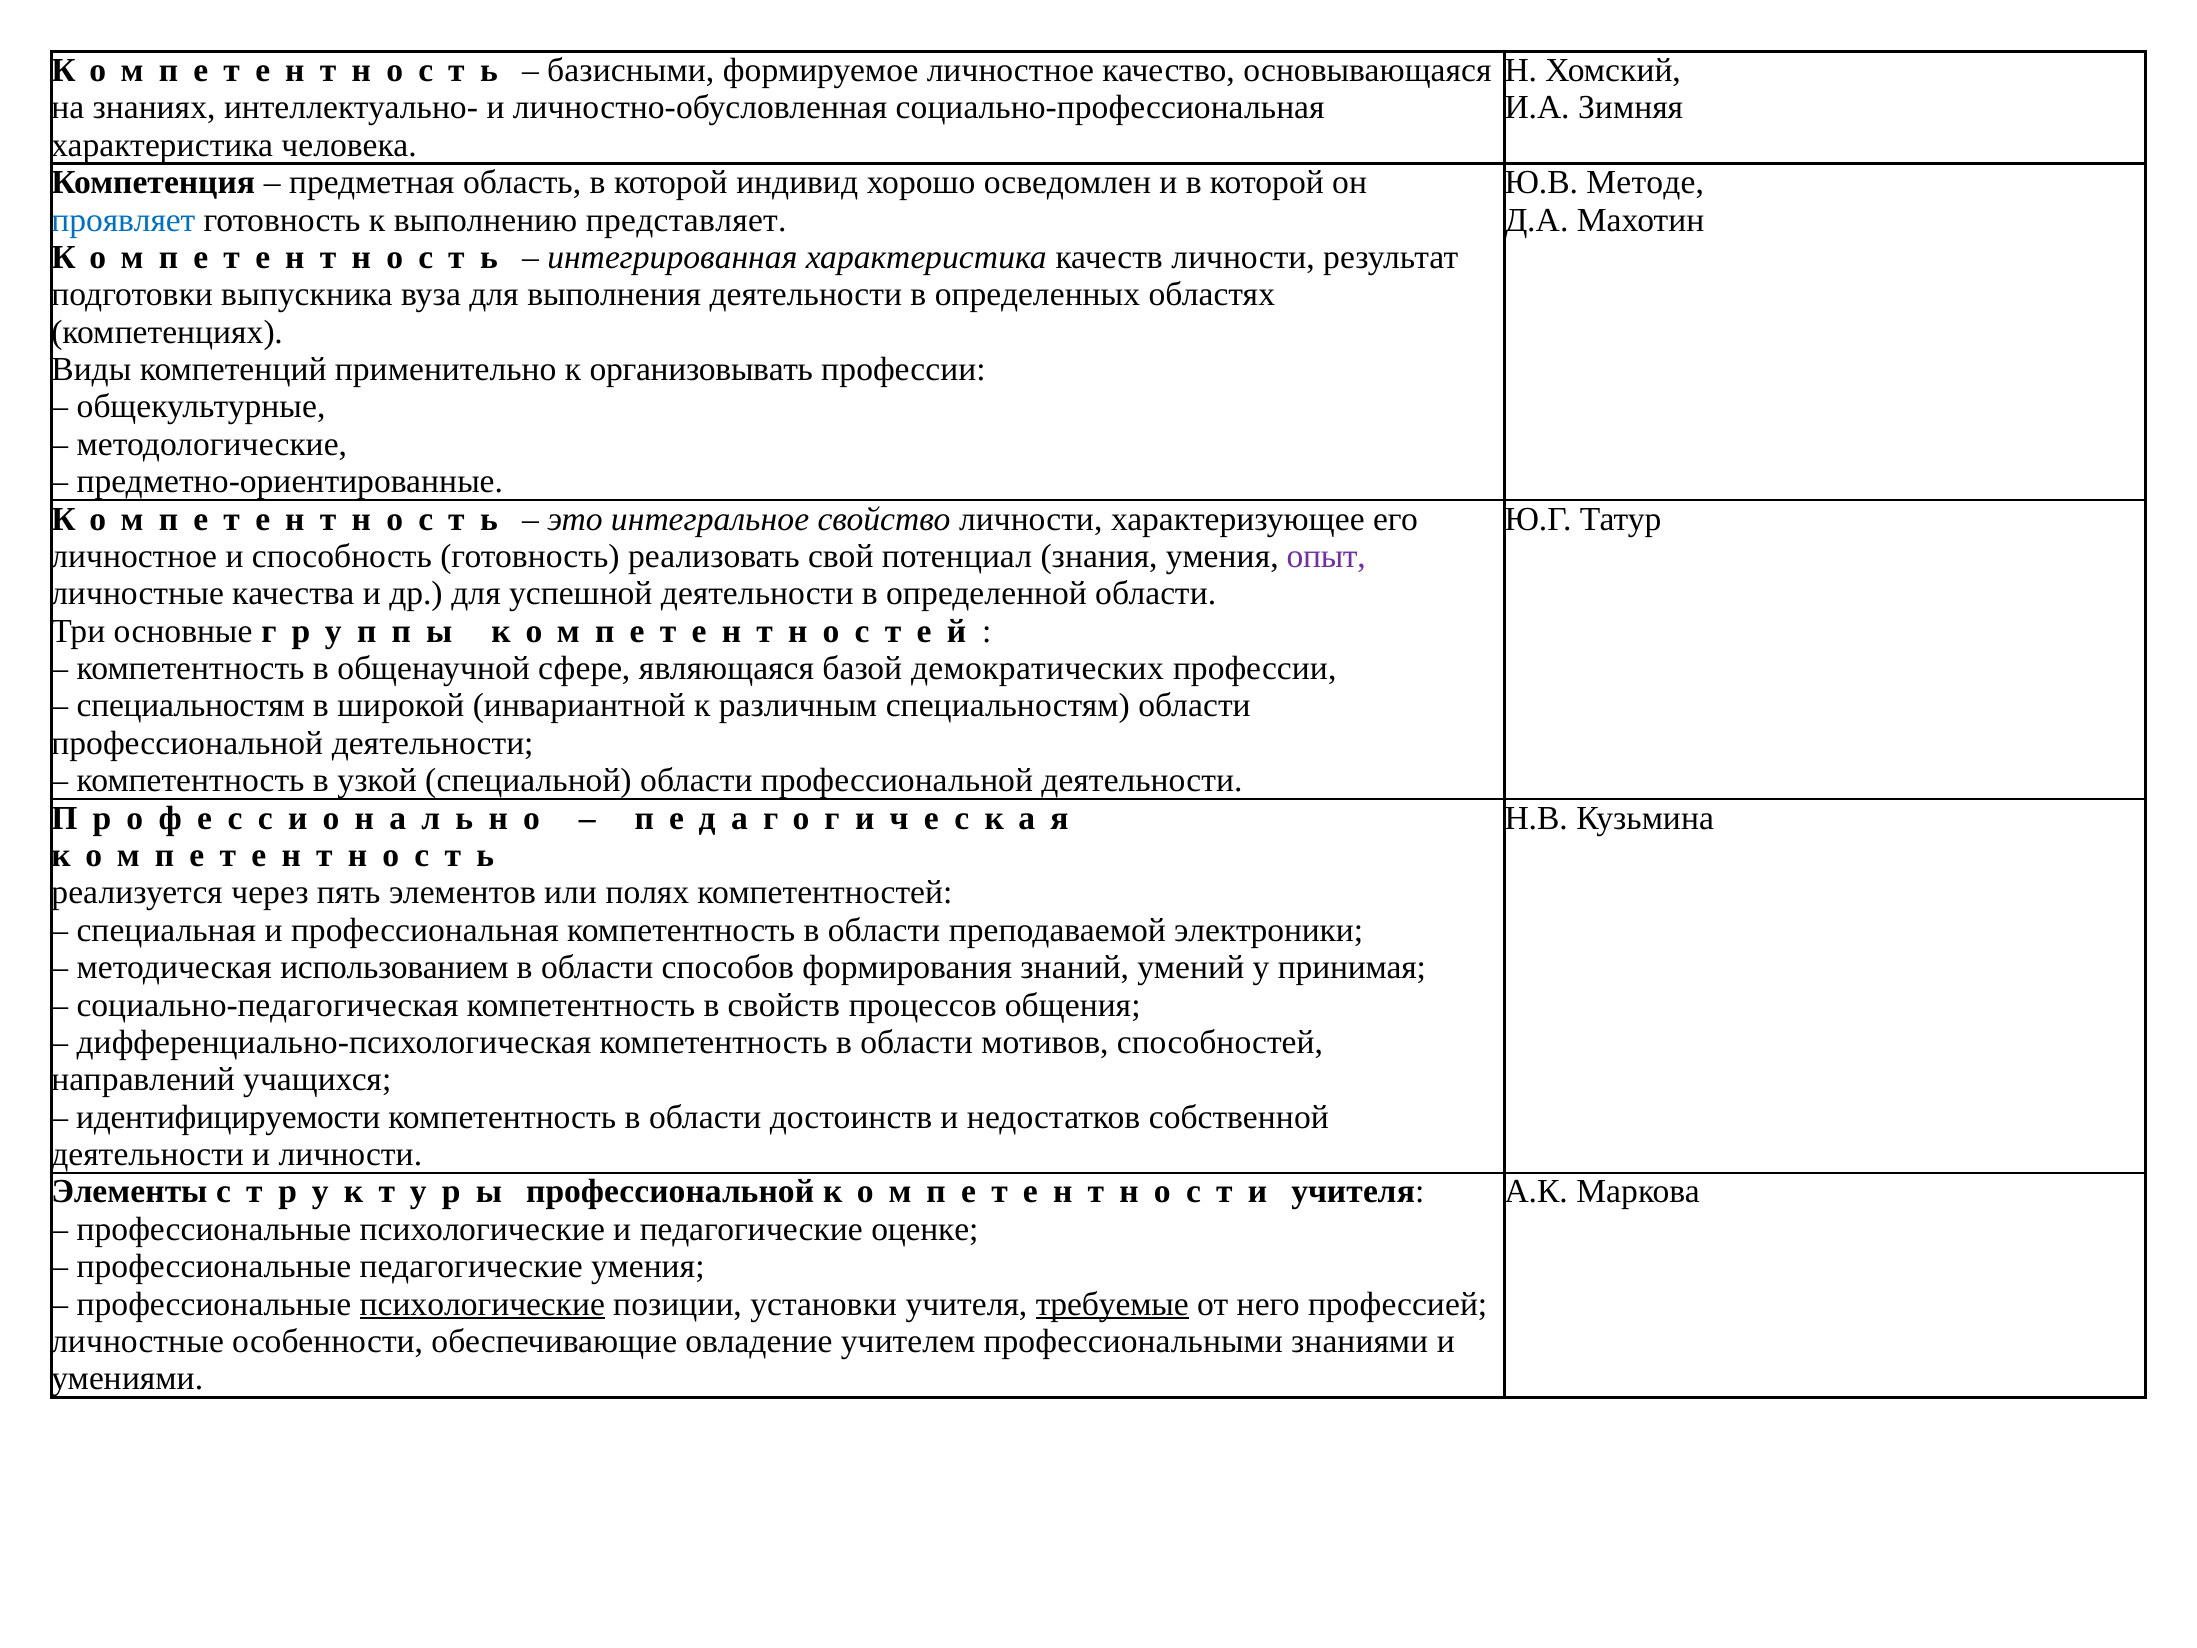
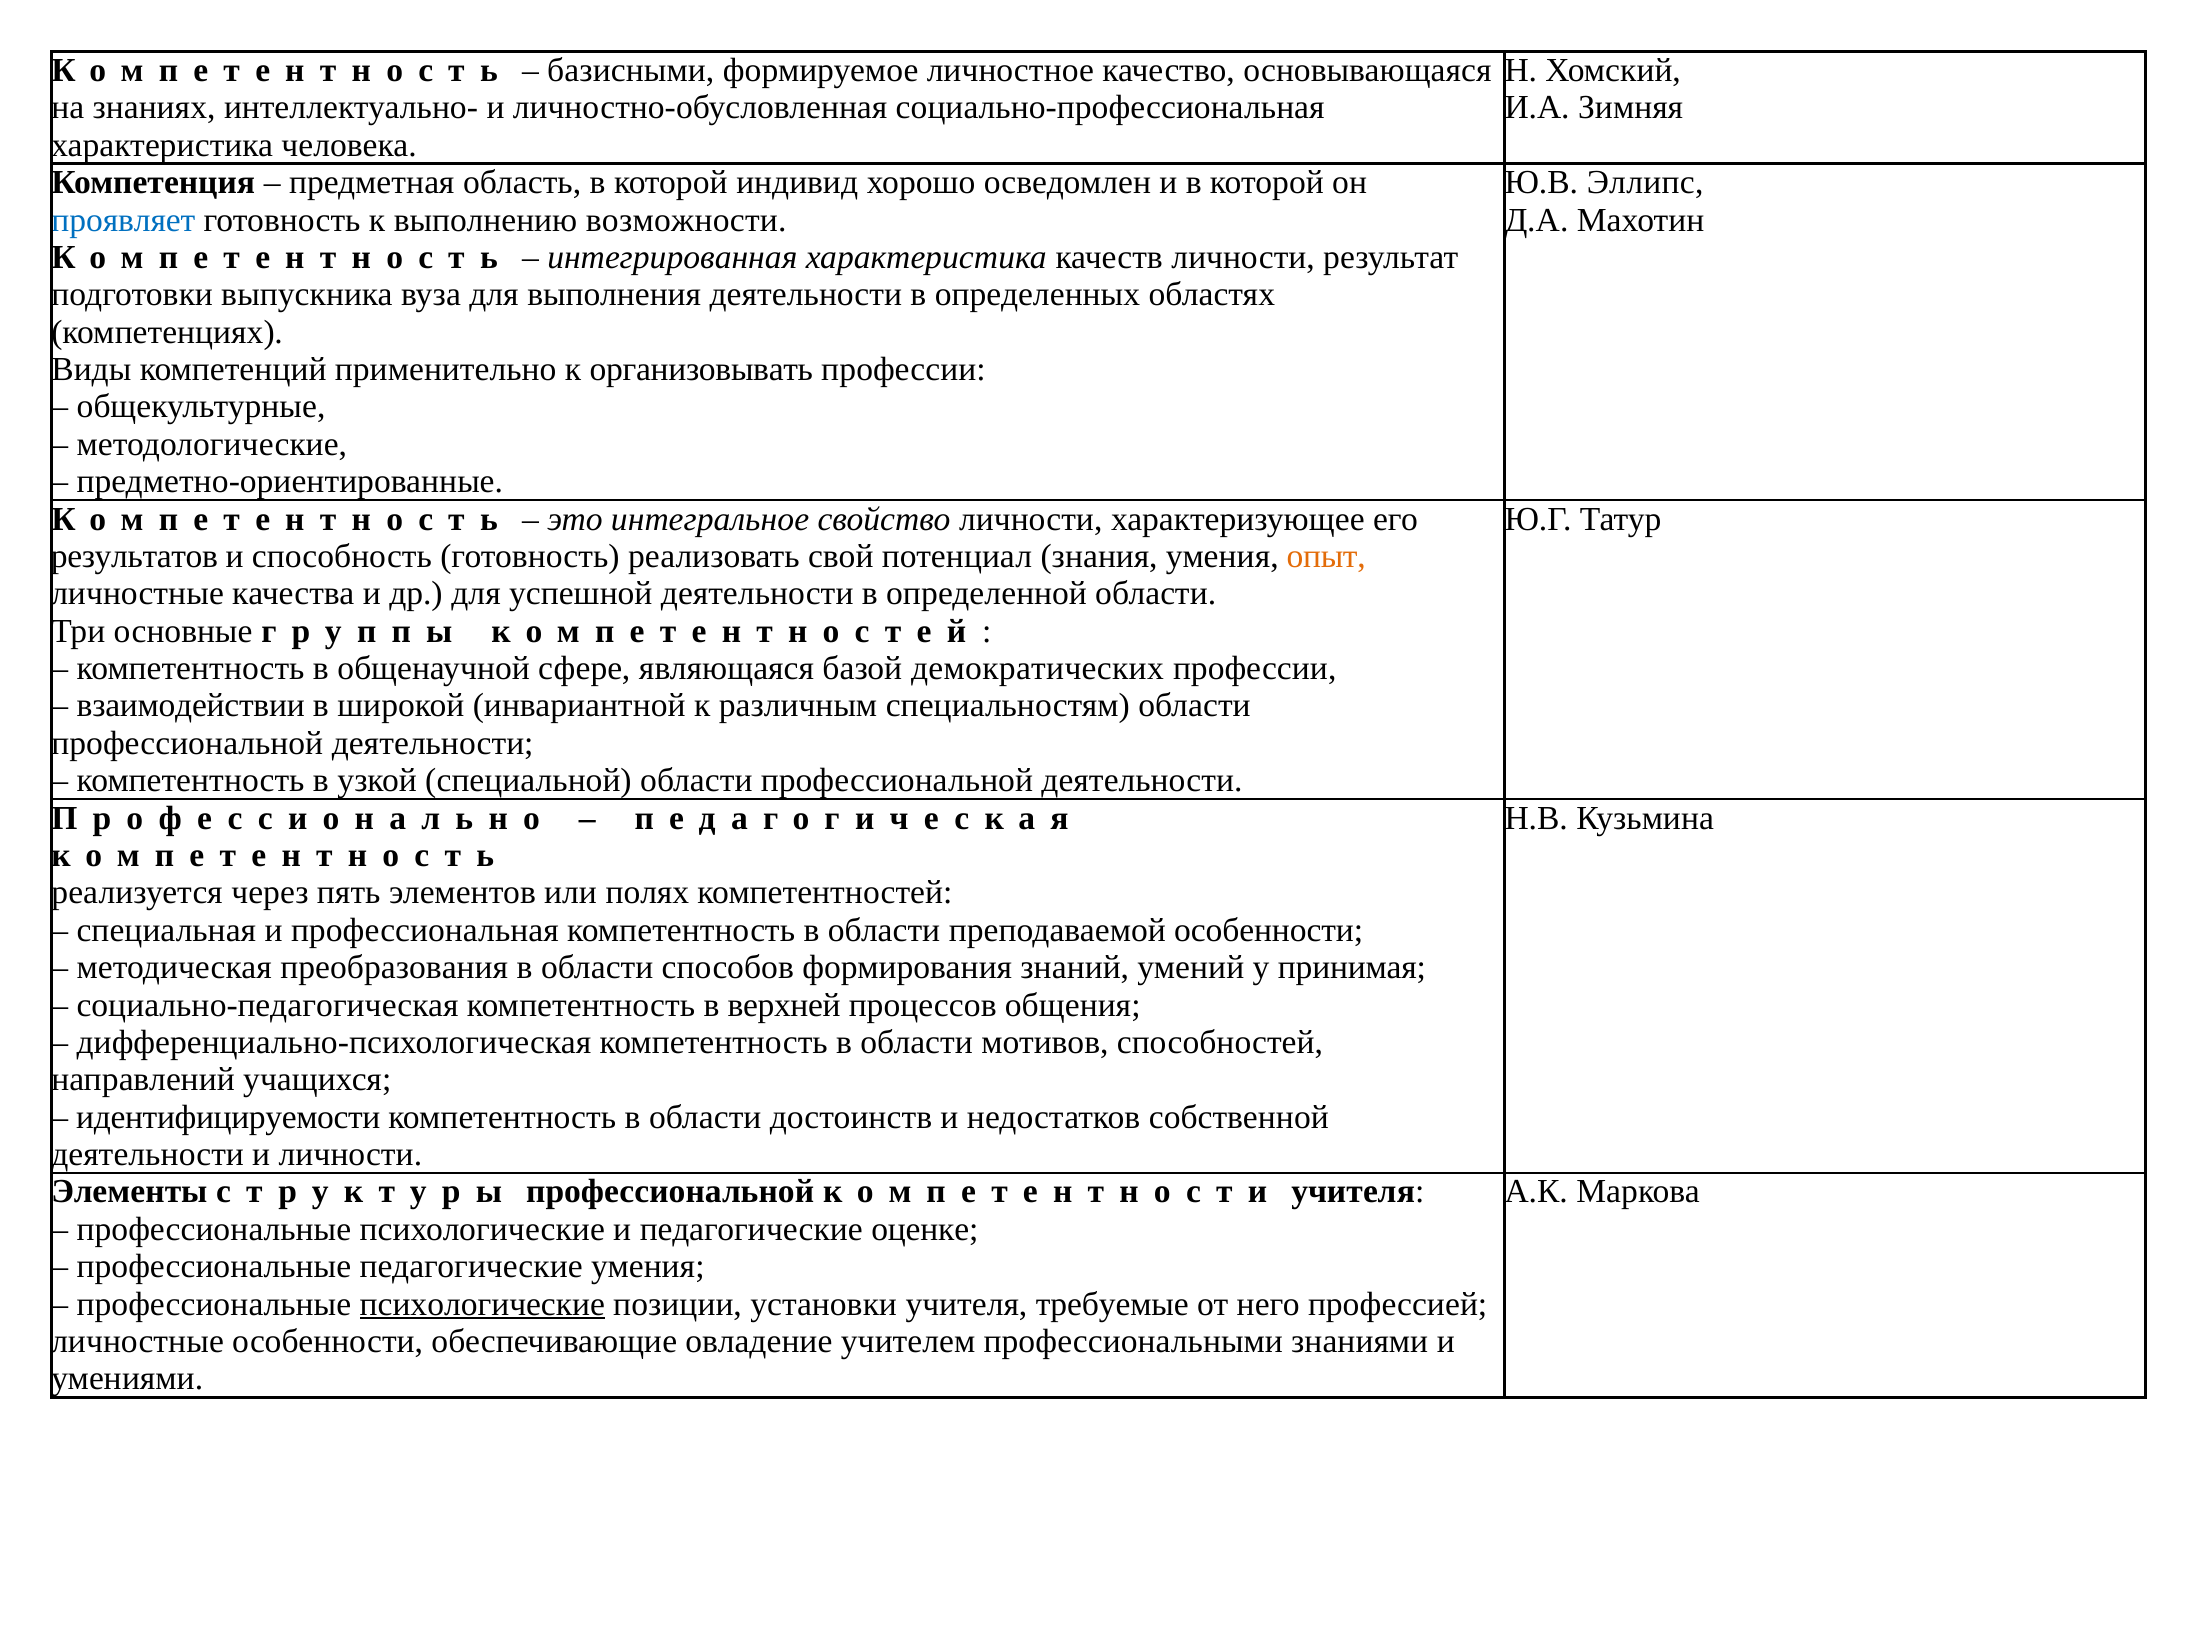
Методе: Методе -> Эллипс
представляет: представляет -> возможности
личностное at (134, 556): личностное -> результатов
опыт colour: purple -> orange
специальностям at (191, 706): специальностям -> взаимодействии
преподаваемой электроники: электроники -> особенности
использованием: использованием -> преобразования
свойств: свойств -> верхней
требуемые underline: present -> none
